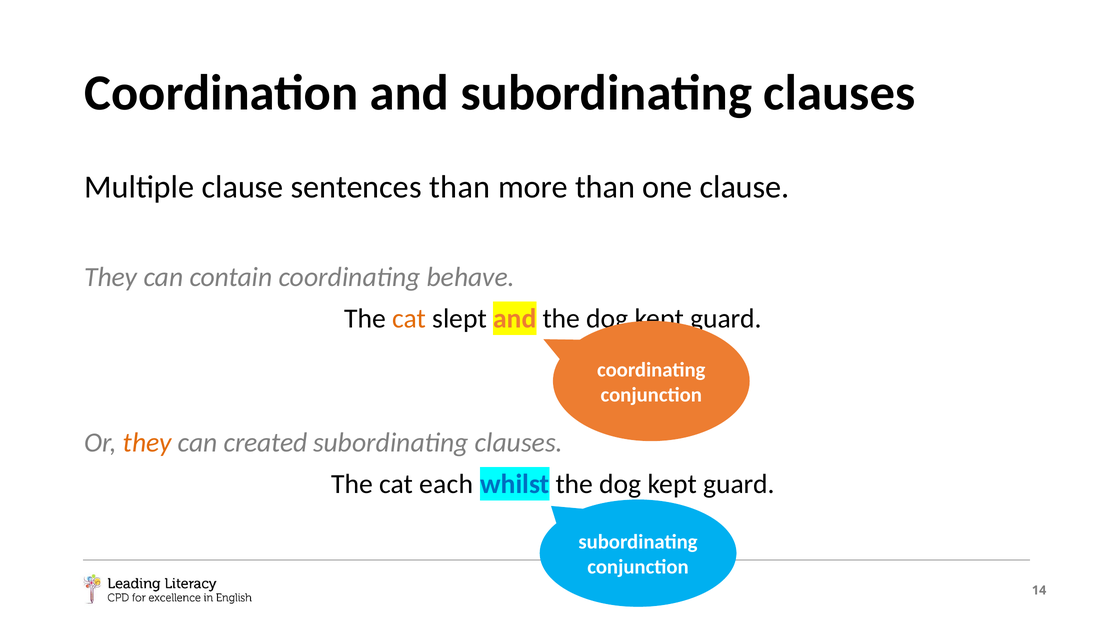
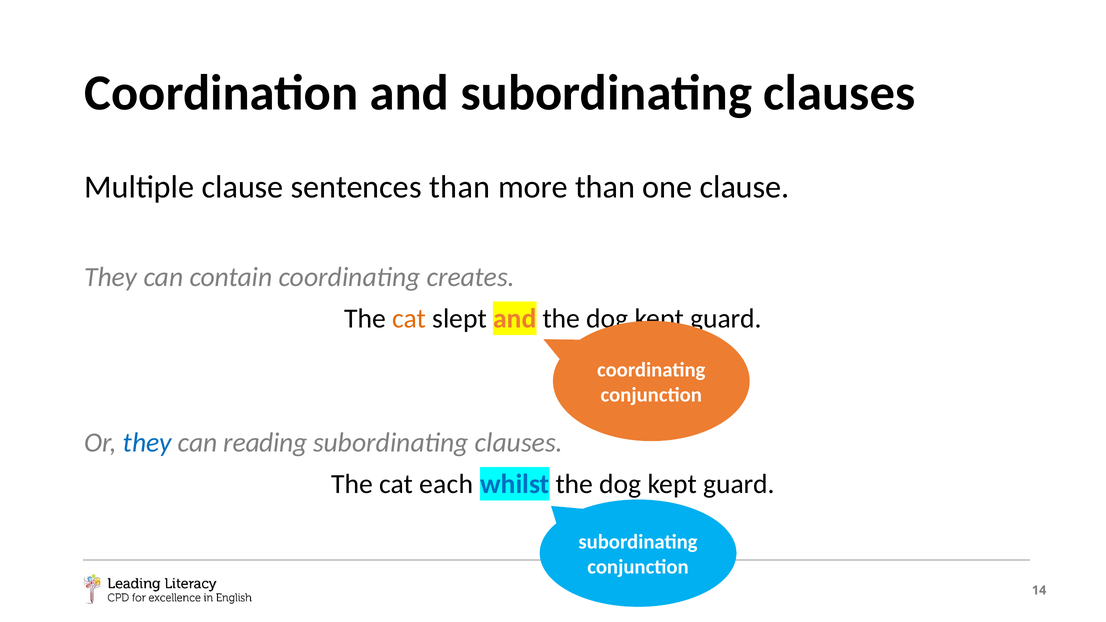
behave: behave -> creates
they at (147, 443) colour: orange -> blue
created: created -> reading
